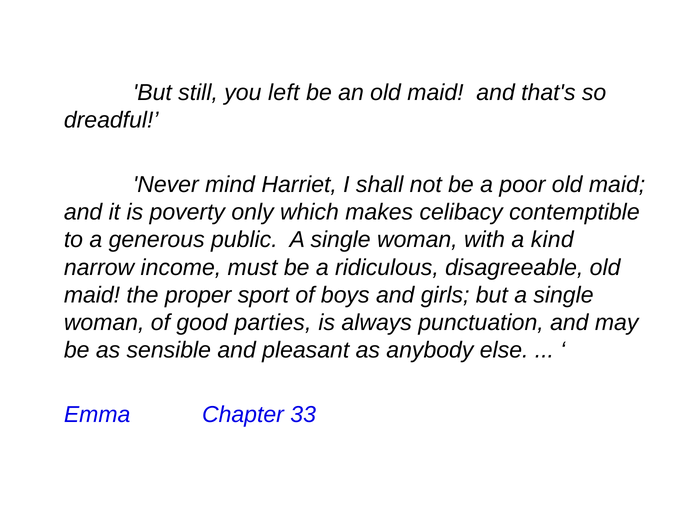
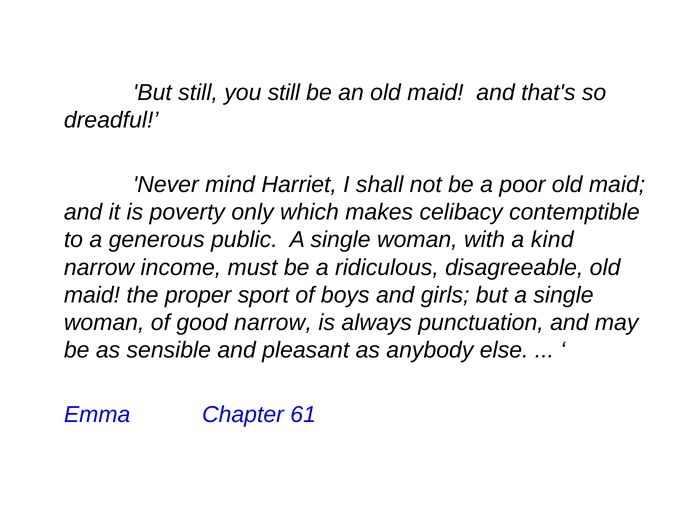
you left: left -> still
good parties: parties -> narrow
33: 33 -> 61
